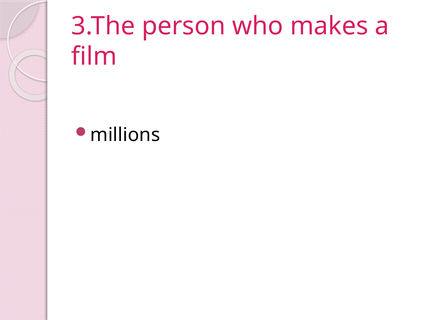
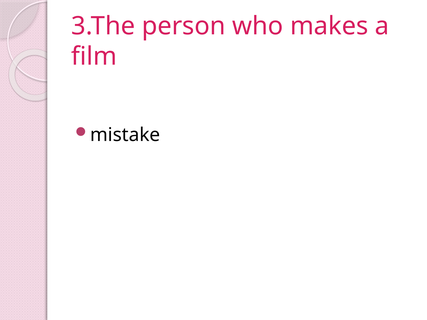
millions: millions -> mistake
